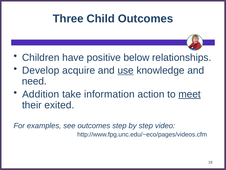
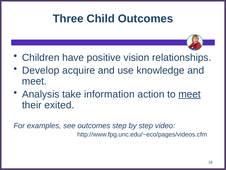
below: below -> vision
use underline: present -> none
need at (34, 81): need -> meet
Addition: Addition -> Analysis
